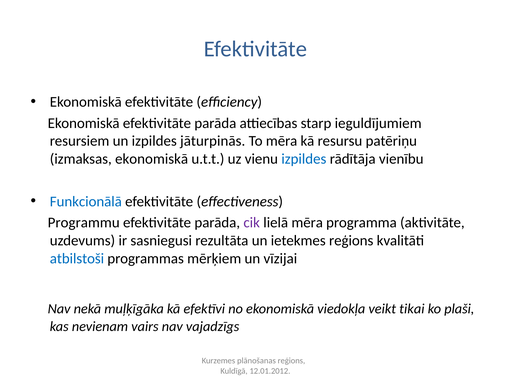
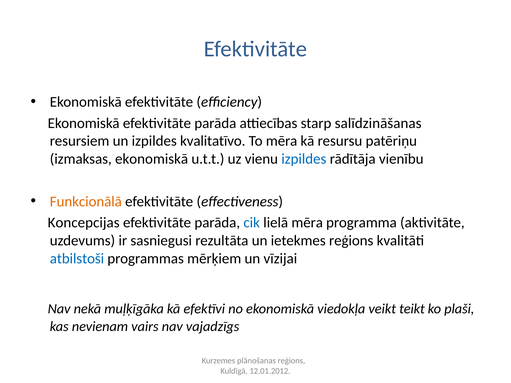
ieguldījumiem: ieguldījumiem -> salīdzināšanas
jāturpinās: jāturpinās -> kvalitatīvo
Funkcionālā colour: blue -> orange
Programmu: Programmu -> Koncepcijas
cik colour: purple -> blue
tikai: tikai -> teikt
